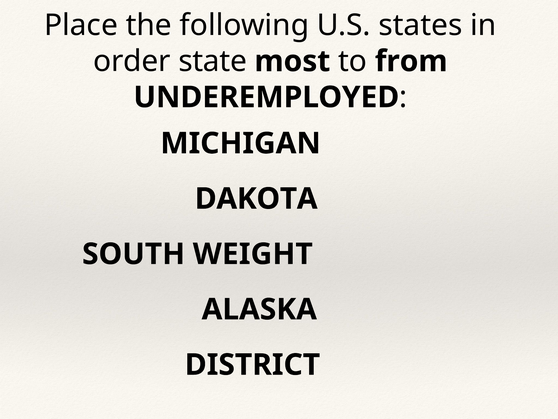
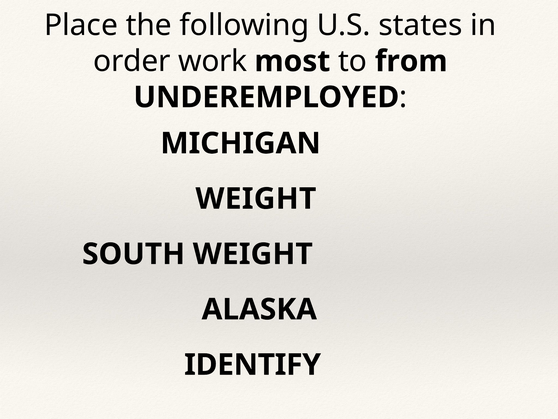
state: state -> work
DAKOTA at (256, 199): DAKOTA -> WEIGHT
DISTRICT: DISTRICT -> IDENTIFY
